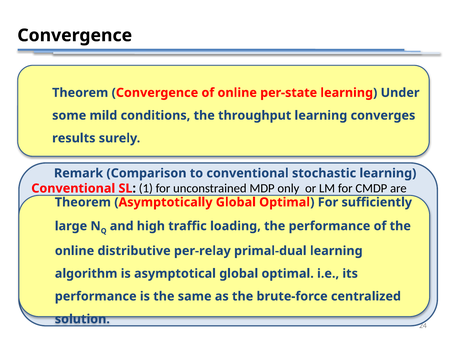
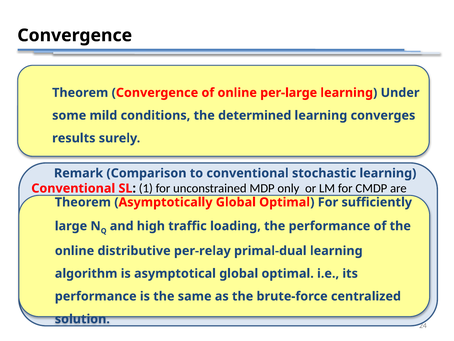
per-state: per-state -> per-large
the throughput: throughput -> determined
